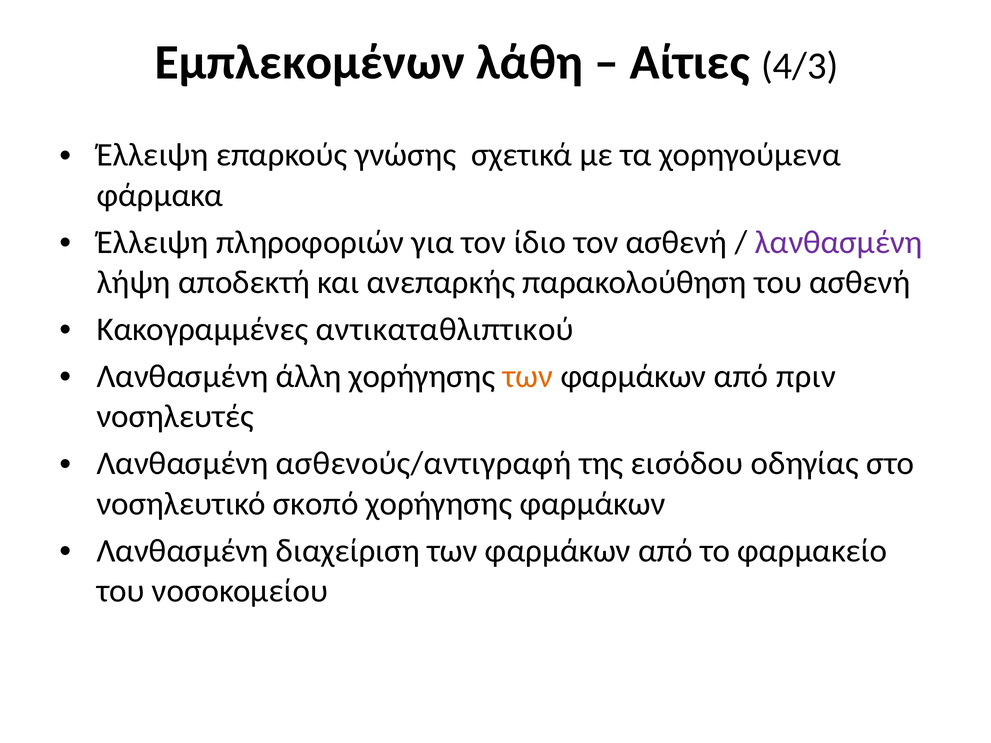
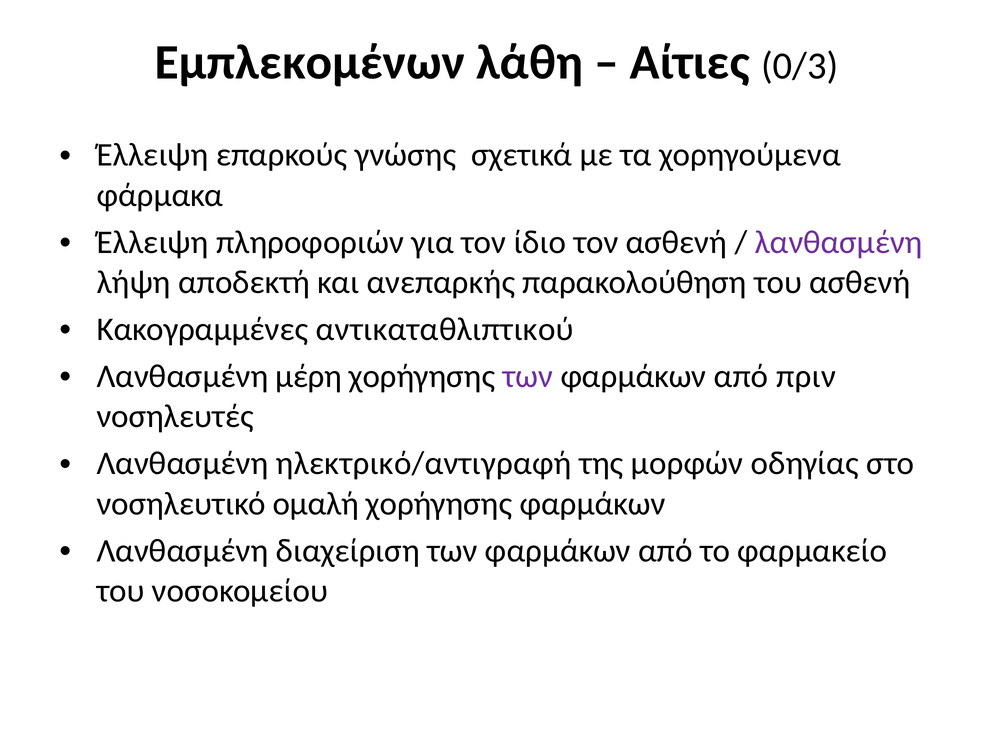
4/3: 4/3 -> 0/3
άλλη: άλλη -> μέρη
των at (528, 376) colour: orange -> purple
ασθενούς/αντιγραφή: ασθενούς/αντιγραφή -> ηλεκτρικό/αντιγραφή
εισόδου: εισόδου -> μορφών
σκοπό: σκοπό -> ομαλή
